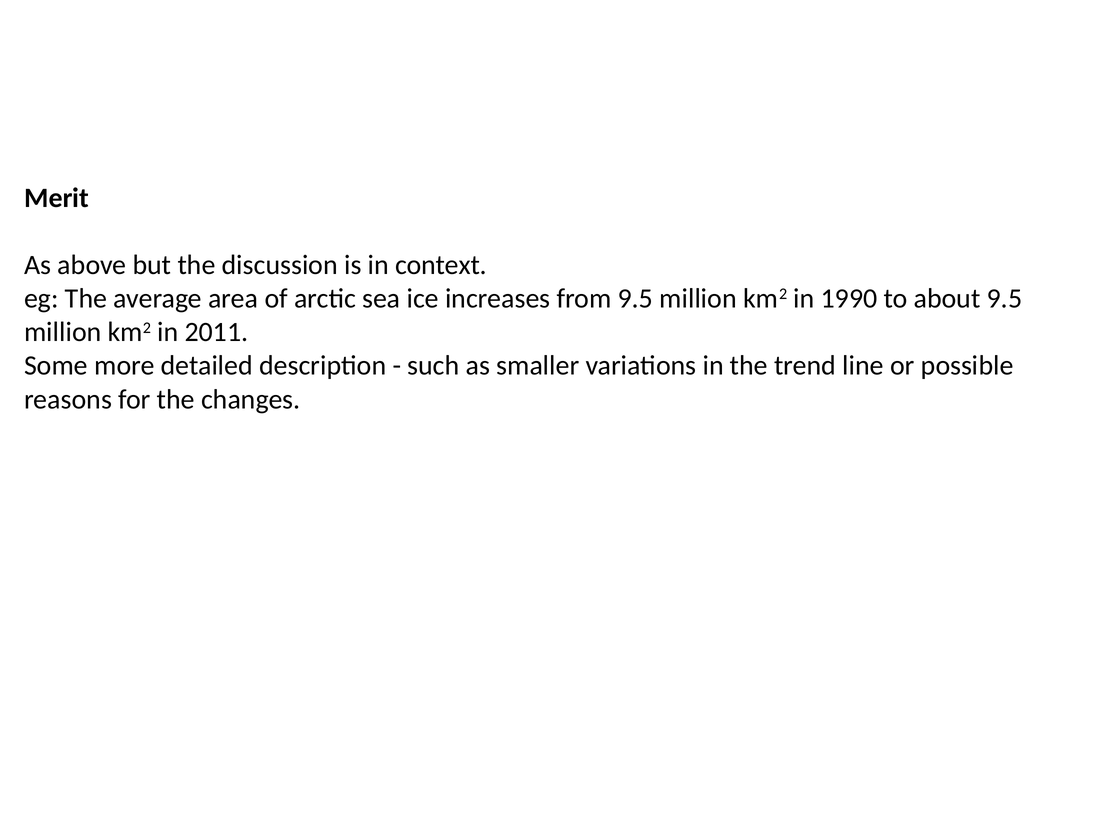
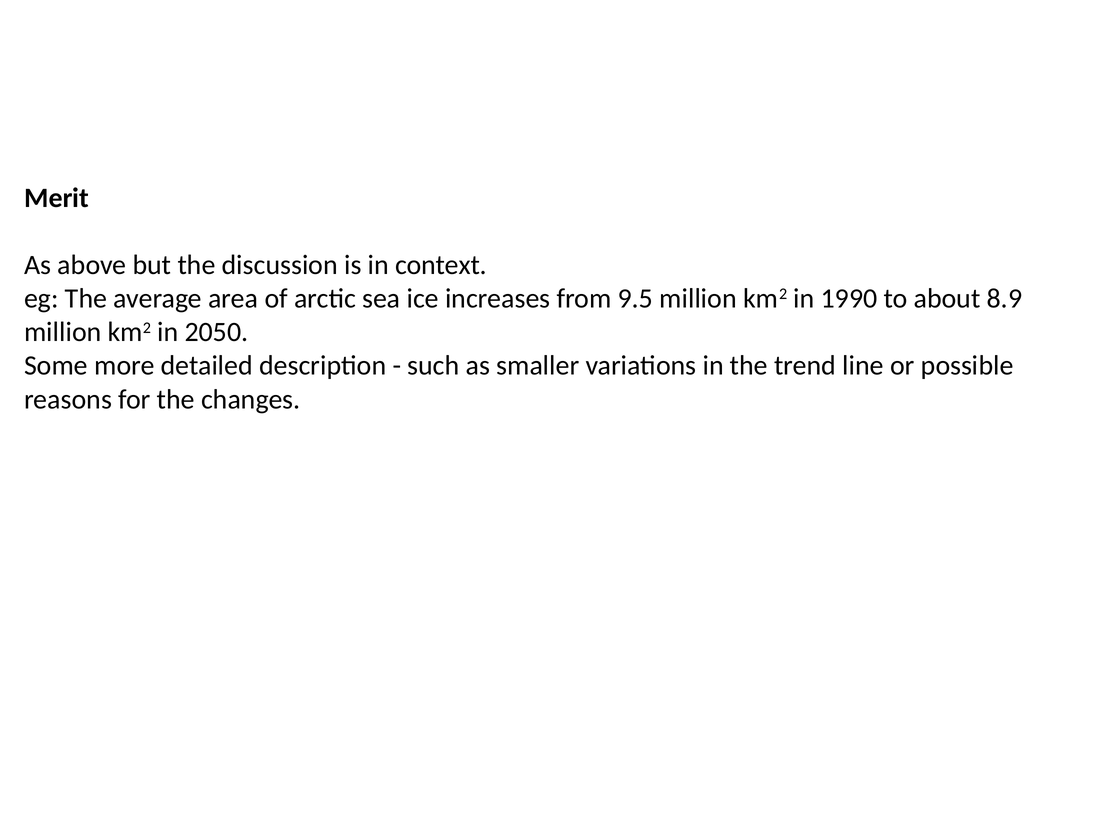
about 9.5: 9.5 -> 8.9
2011: 2011 -> 2050
